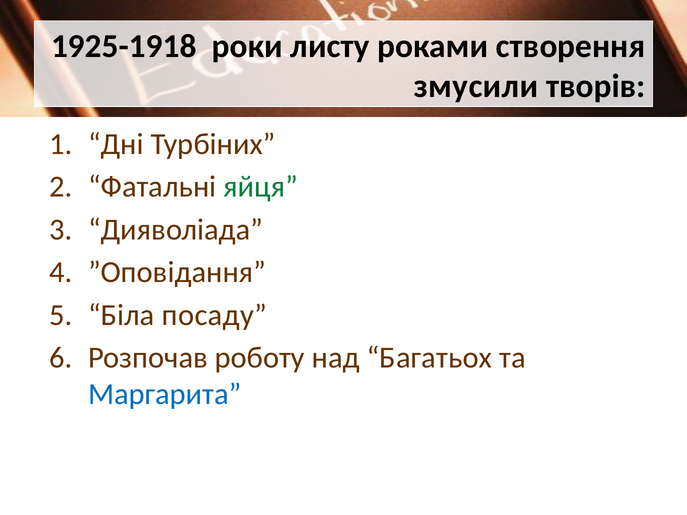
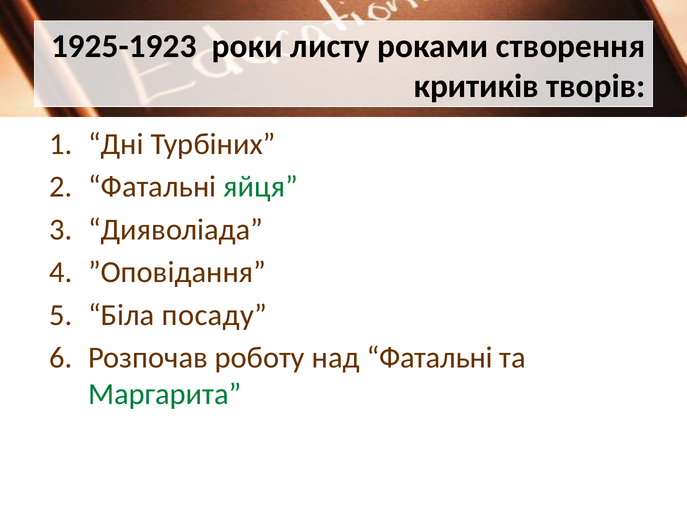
1925-1918: 1925-1918 -> 1925-1923
змусили: змусили -> критиків
над Багатьох: Багатьох -> Фатальні
Маргарита colour: blue -> green
